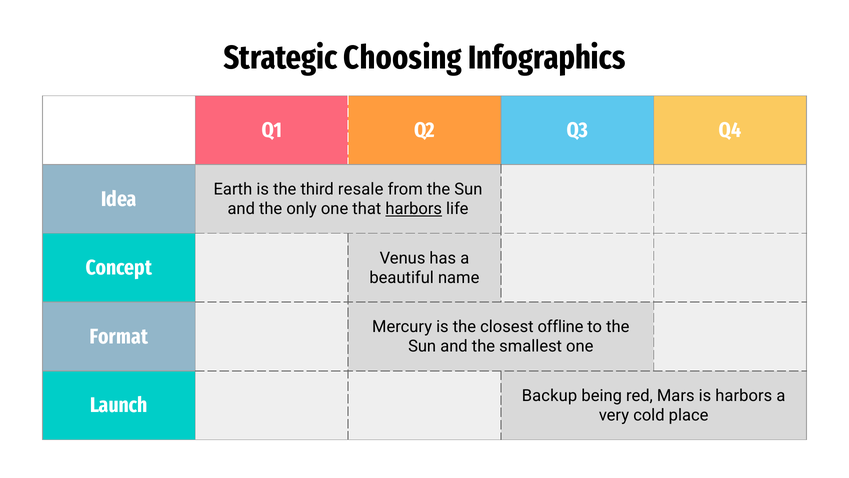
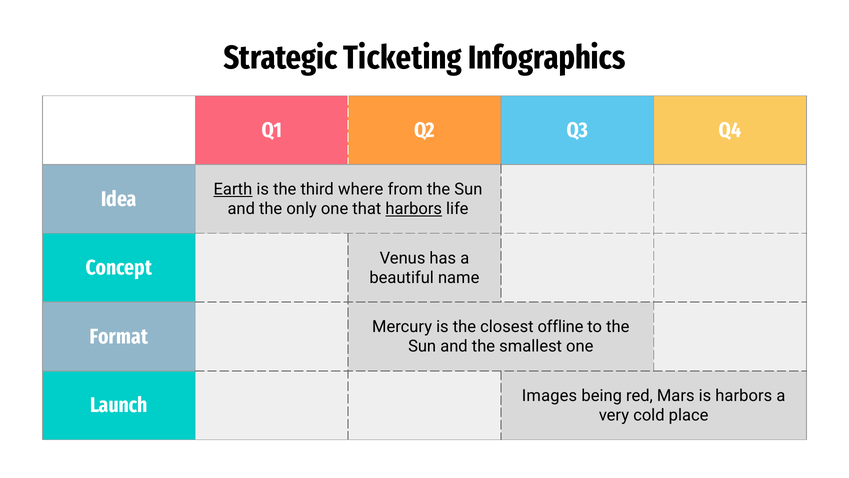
Choosing: Choosing -> Ticketing
Earth underline: none -> present
resale: resale -> where
Backup: Backup -> Images
